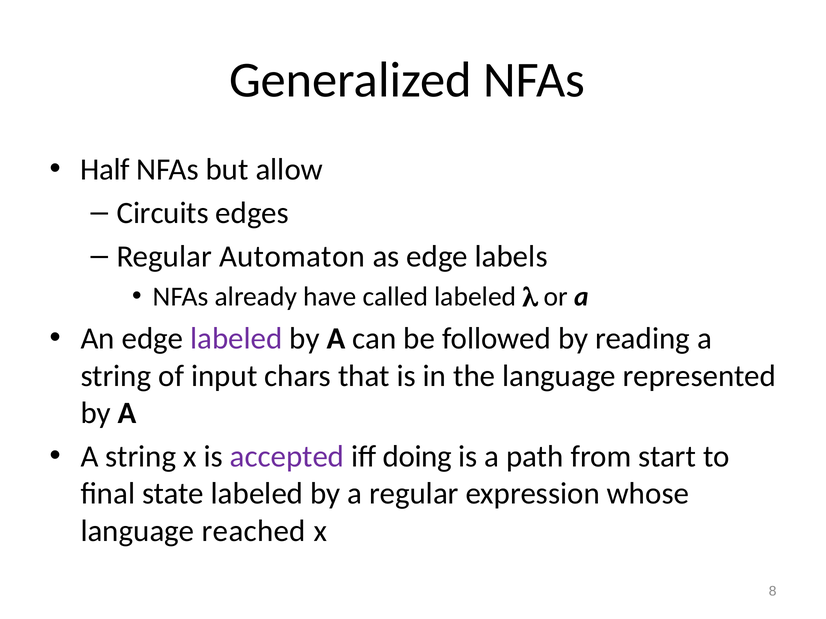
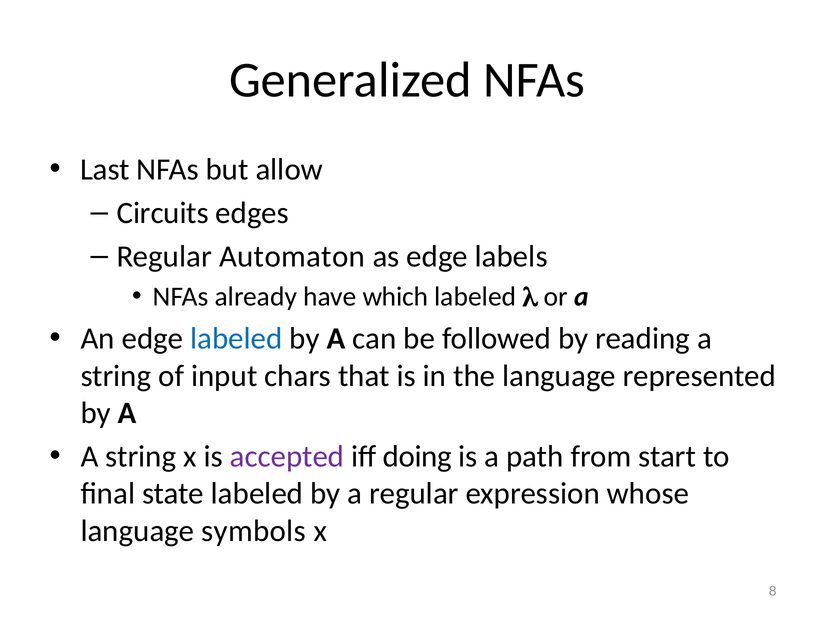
Half: Half -> Last
called: called -> which
labeled at (236, 339) colour: purple -> blue
reached: reached -> symbols
